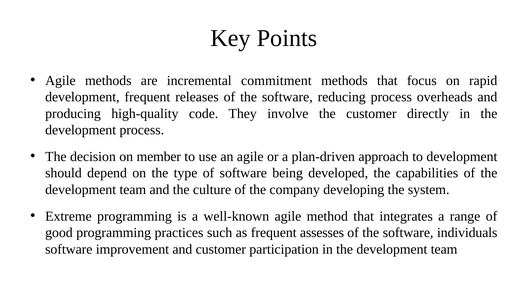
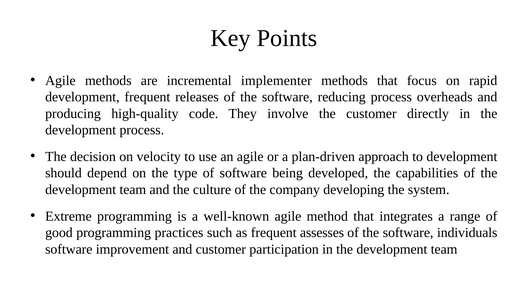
commitment: commitment -> implementer
member: member -> velocity
